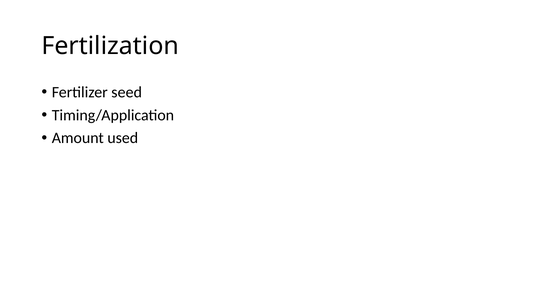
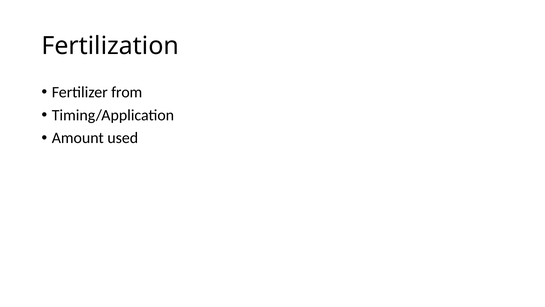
seed: seed -> from
